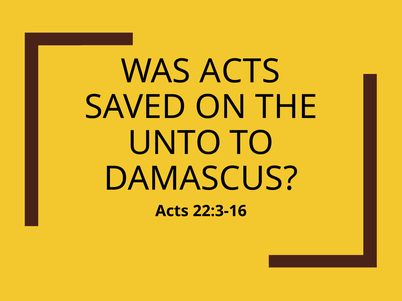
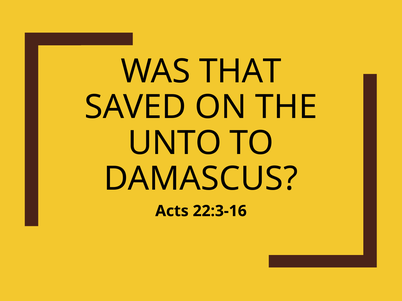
WAS ACTS: ACTS -> THAT
